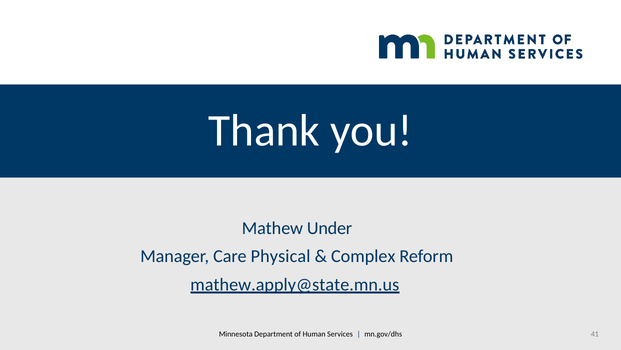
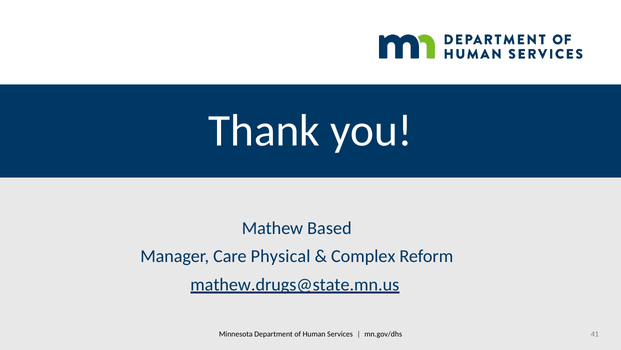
Under: Under -> Based
mathew.apply@state.mn.us: mathew.apply@state.mn.us -> mathew.drugs@state.mn.us
